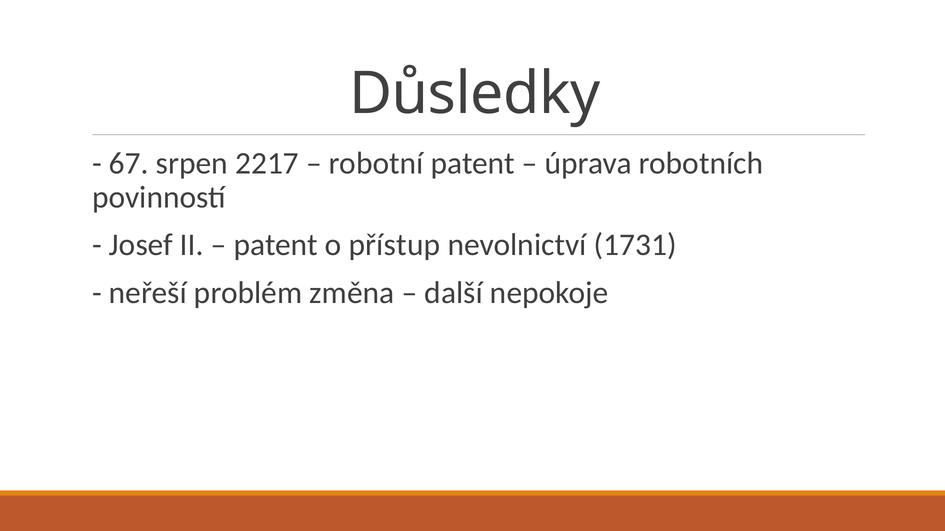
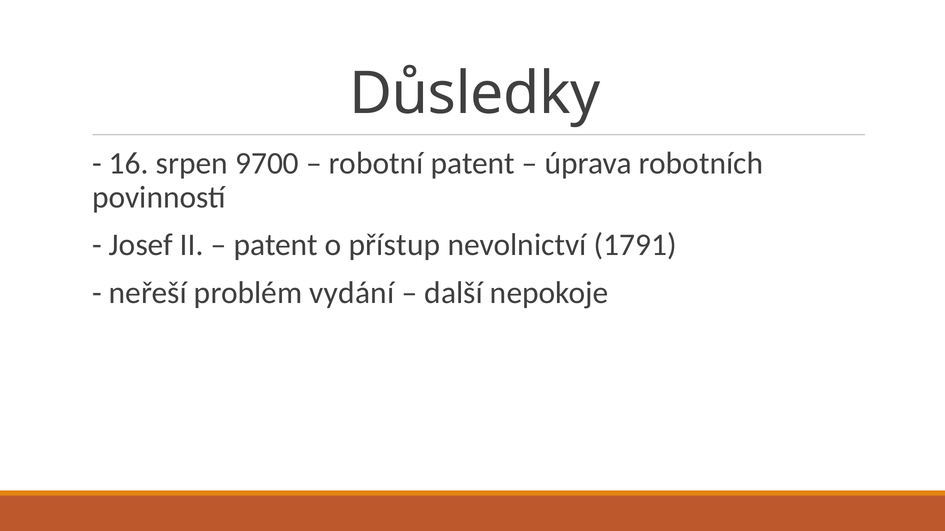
67: 67 -> 16
2217: 2217 -> 9700
1731: 1731 -> 1791
změna: změna -> vydání
